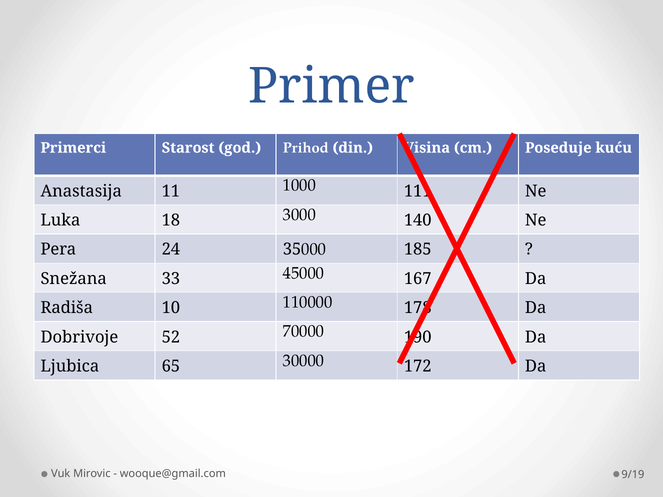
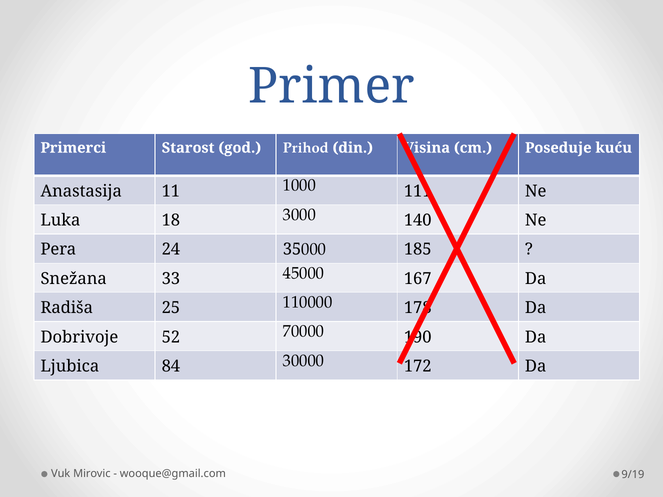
10: 10 -> 25
65: 65 -> 84
